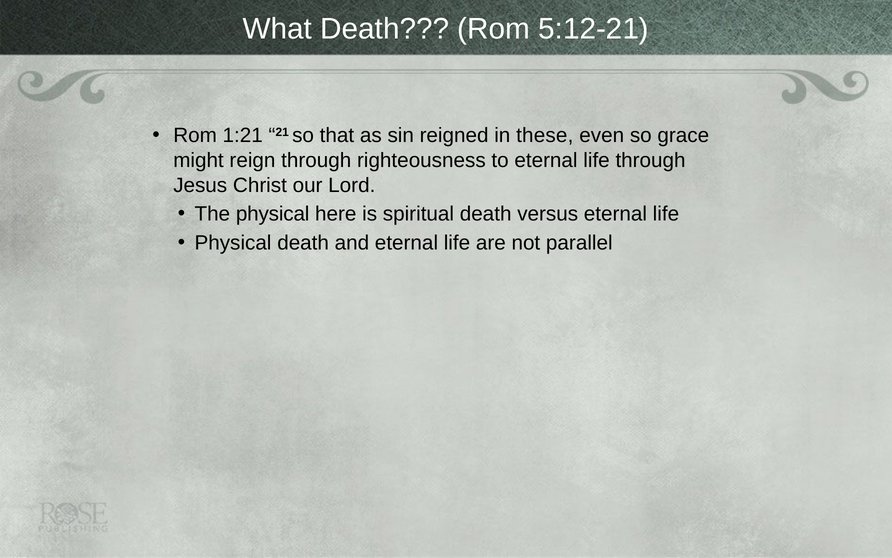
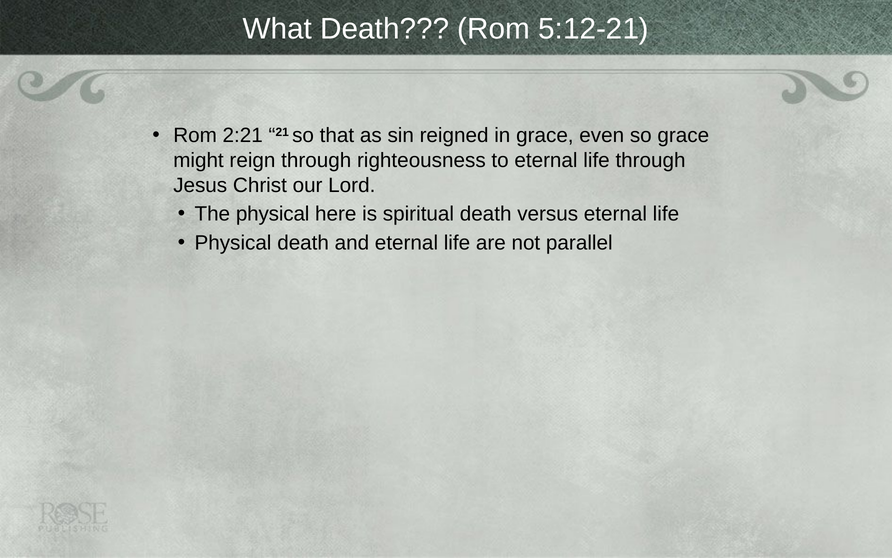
1:21: 1:21 -> 2:21
in these: these -> grace
